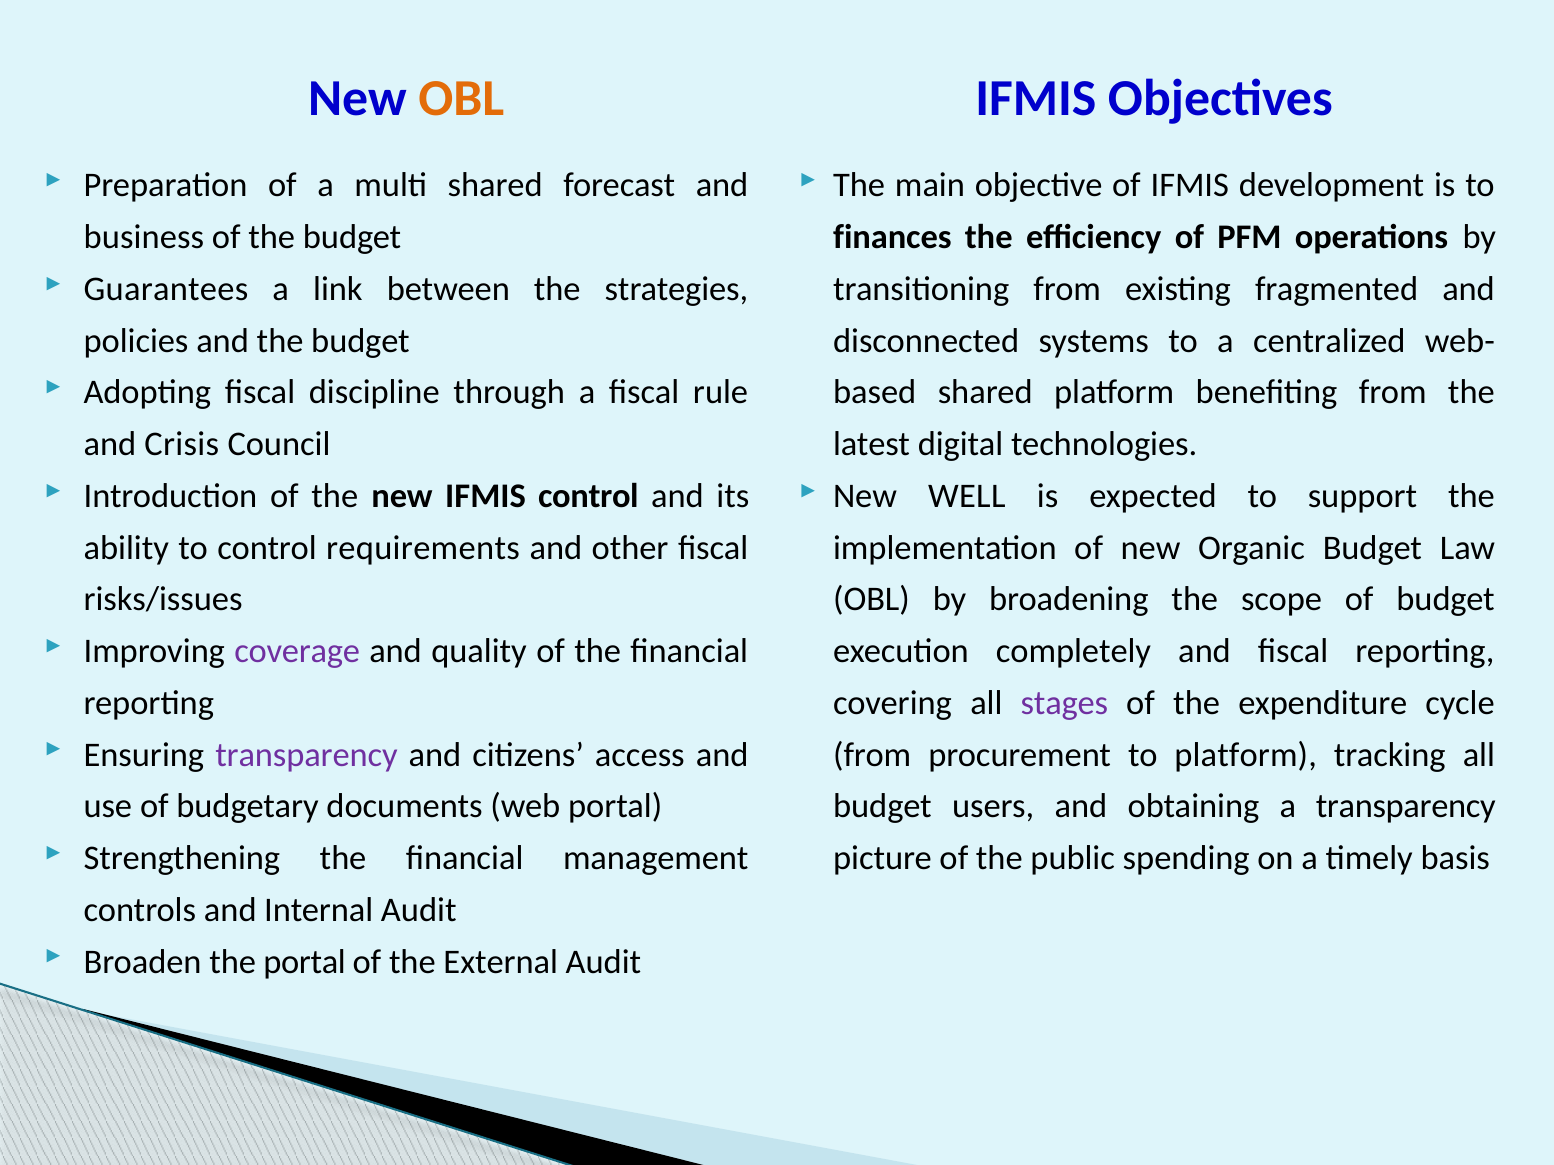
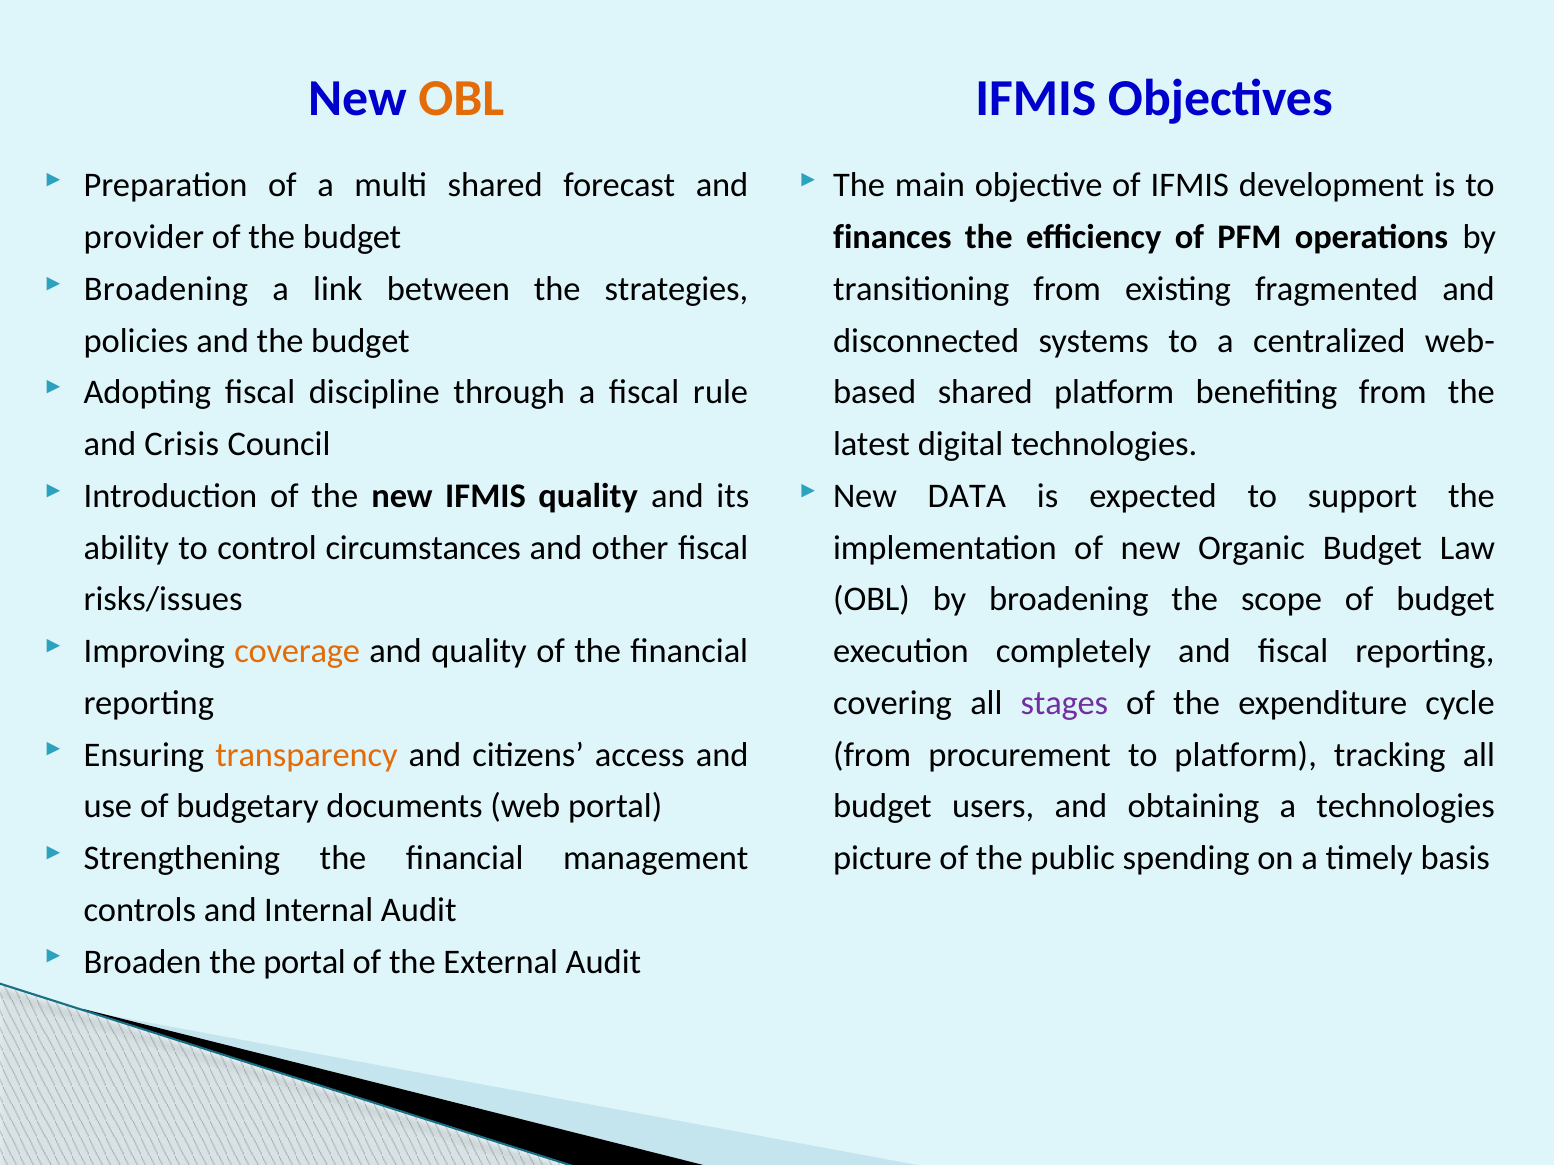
business: business -> provider
Guarantees at (166, 289): Guarantees -> Broadening
IFMIS control: control -> quality
WELL: WELL -> DATA
requirements: requirements -> circumstances
coverage colour: purple -> orange
transparency at (306, 755) colour: purple -> orange
a transparency: transparency -> technologies
